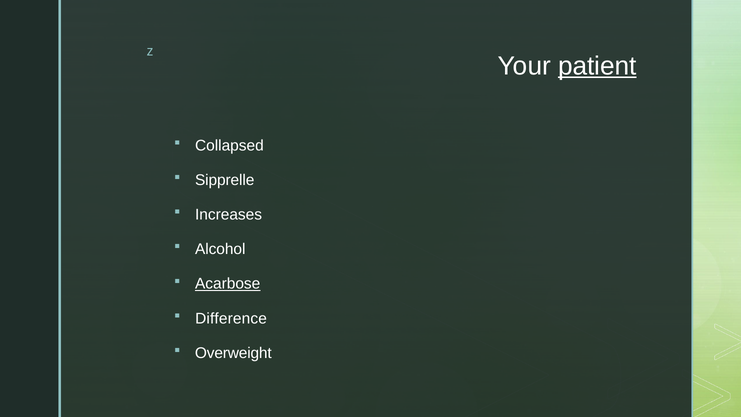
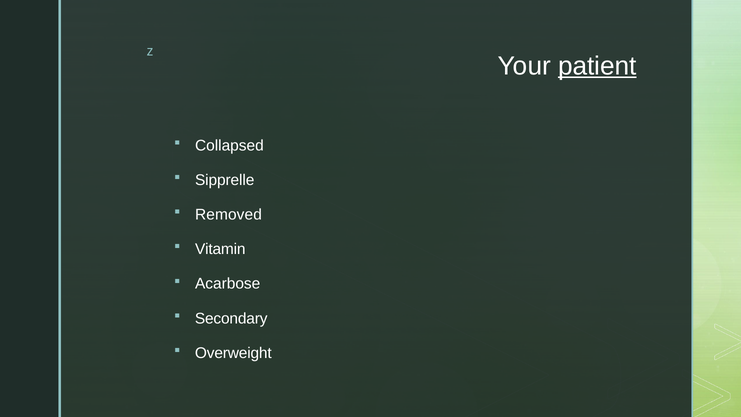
Increases: Increases -> Removed
Alcohol: Alcohol -> Vitamin
Acarbose underline: present -> none
Difference: Difference -> Secondary
